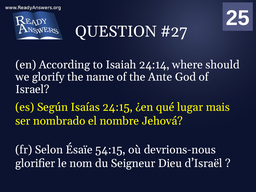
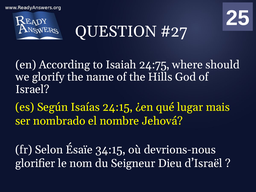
24:14: 24:14 -> 24:75
Ante: Ante -> Hills
54:15: 54:15 -> 34:15
